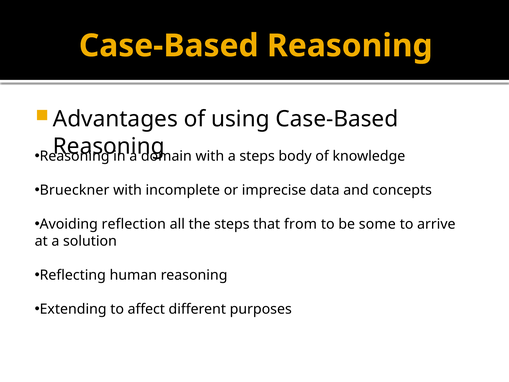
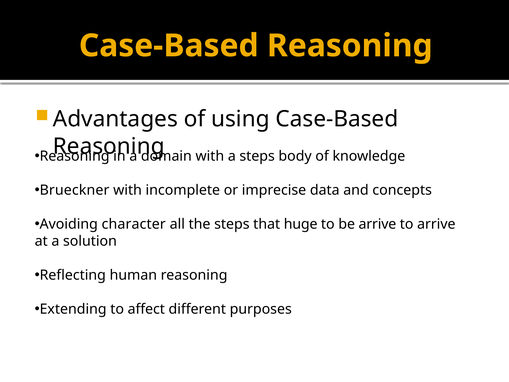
reflection: reflection -> character
from: from -> huge
be some: some -> arrive
